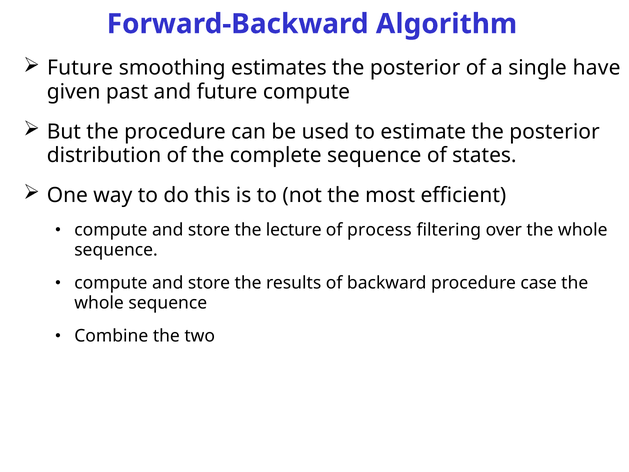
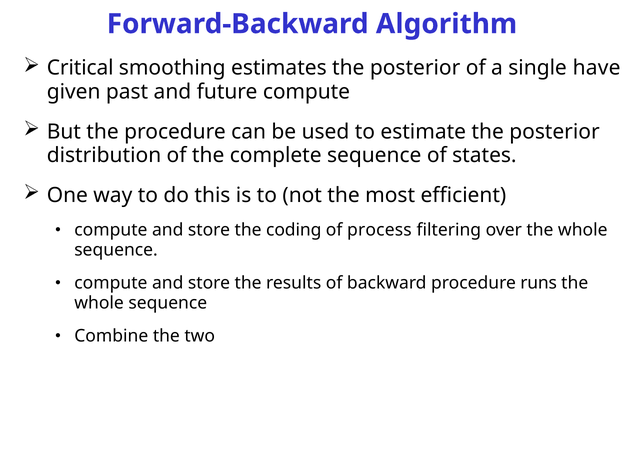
Future at (80, 68): Future -> Critical
lecture: lecture -> coding
case: case -> runs
